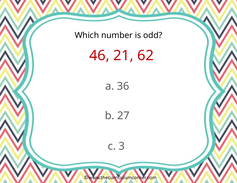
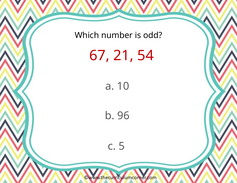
46: 46 -> 67
62: 62 -> 54
36: 36 -> 10
27: 27 -> 96
3: 3 -> 5
